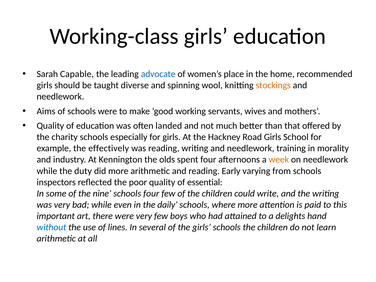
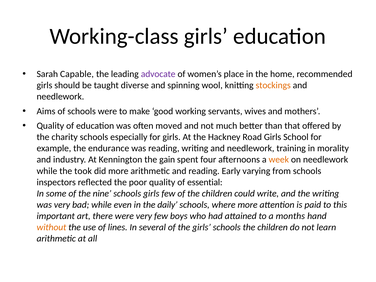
advocate colour: blue -> purple
landed: landed -> moved
effectively: effectively -> endurance
olds: olds -> gain
duty: duty -> took
schools four: four -> girls
delights: delights -> months
without colour: blue -> orange
